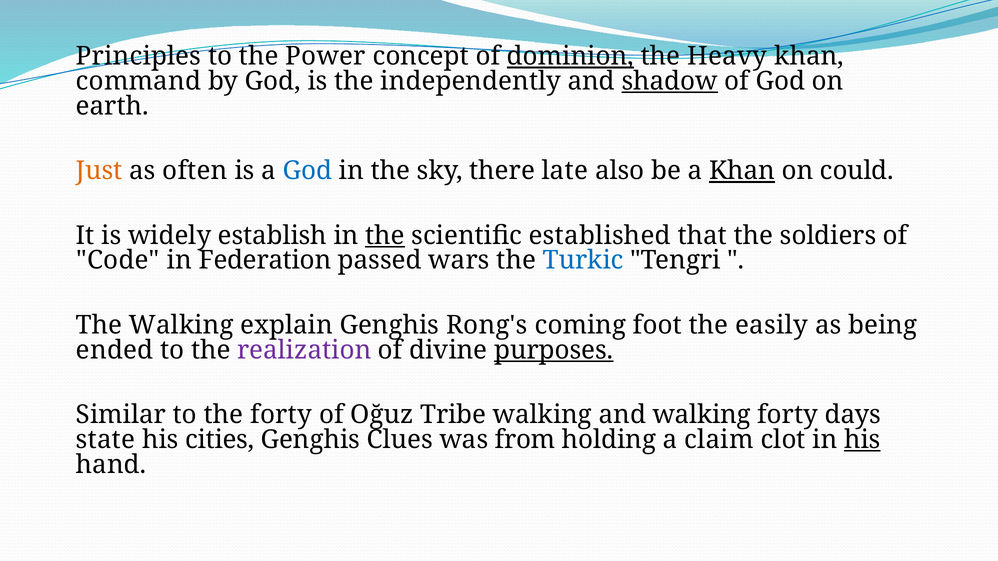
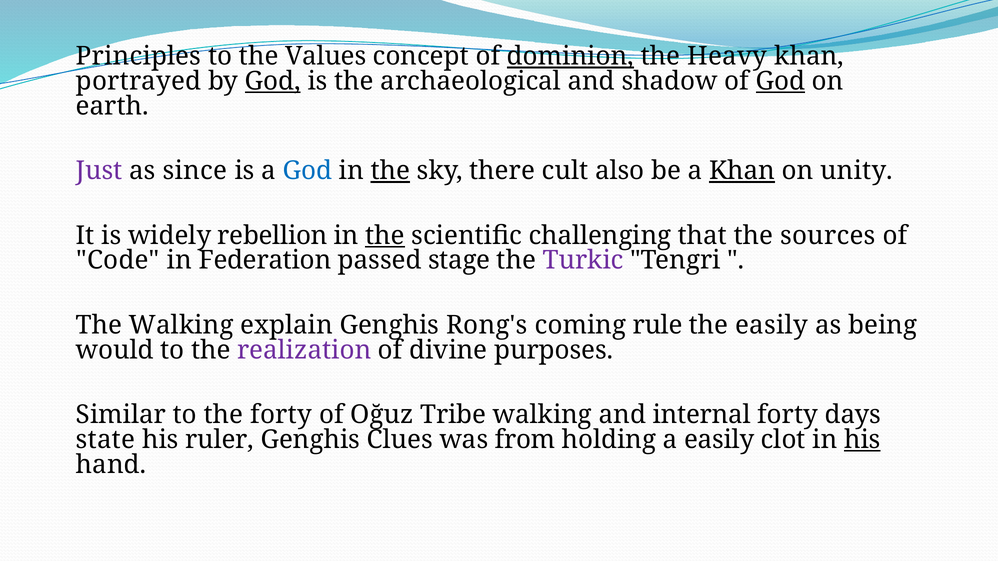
Power: Power -> Values
command: command -> portrayed
God at (273, 81) underline: none -> present
independently: independently -> archaeological
shadow underline: present -> none
God at (780, 81) underline: none -> present
Just colour: orange -> purple
often: often -> since
the at (390, 171) underline: none -> present
late: late -> cult
could: could -> unity
establish: establish -> rebellion
established: established -> challenging
soldiers: soldiers -> sources
wars: wars -> stage
Turkic colour: blue -> purple
foot: foot -> rule
ended: ended -> would
purposes underline: present -> none
and walking: walking -> internal
cities: cities -> ruler
a claim: claim -> easily
